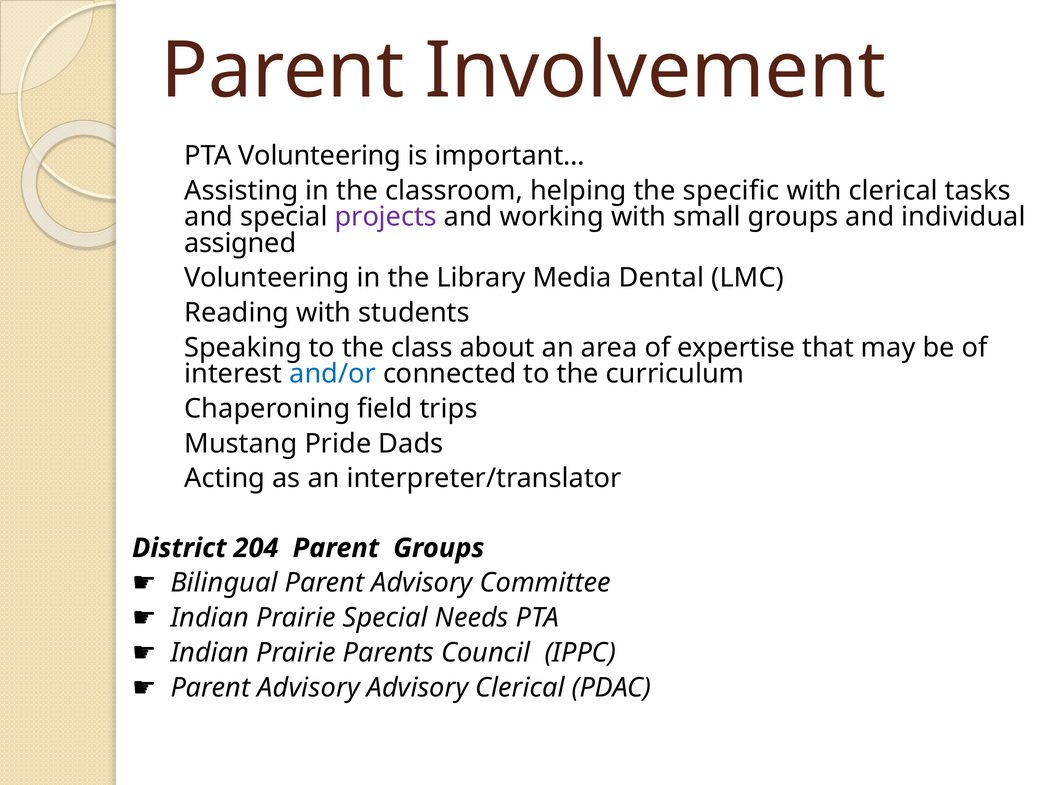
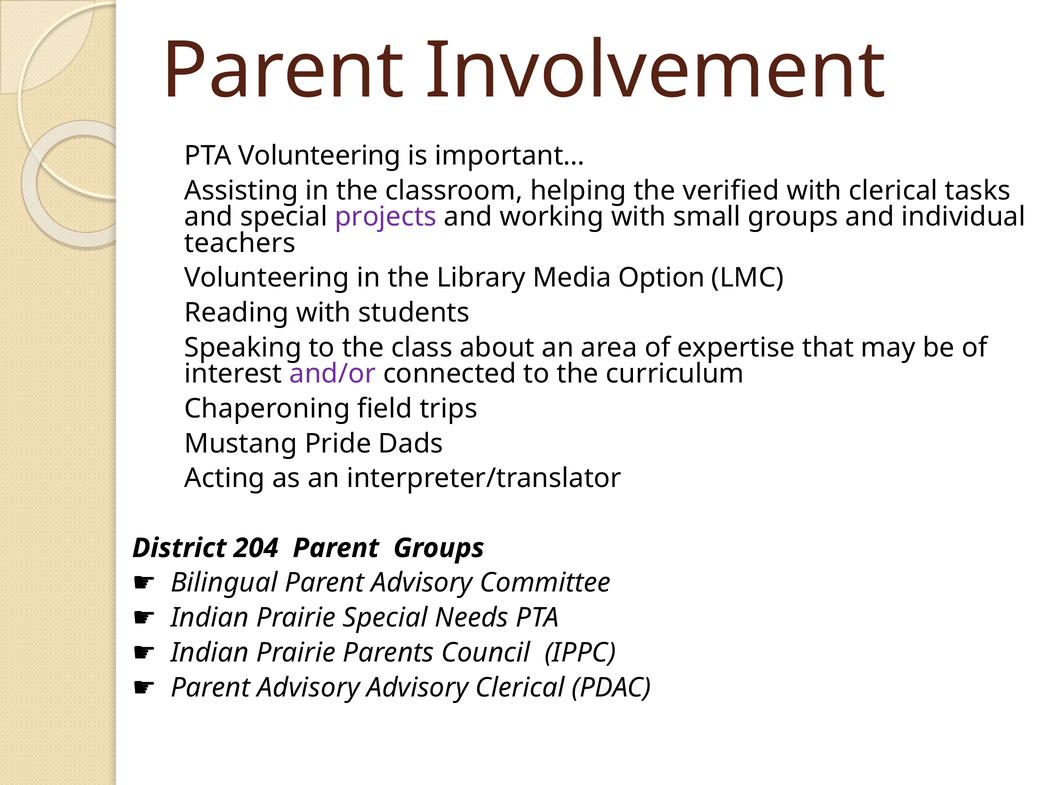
specific: specific -> verified
assigned: assigned -> teachers
Dental: Dental -> Option
and/or colour: blue -> purple
